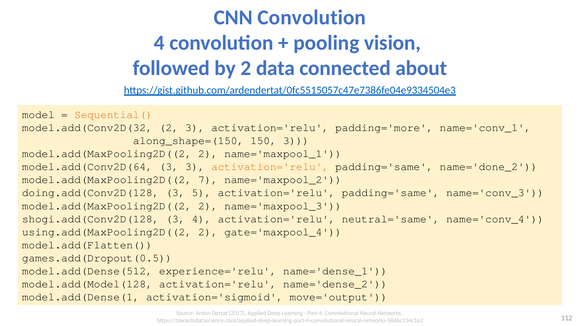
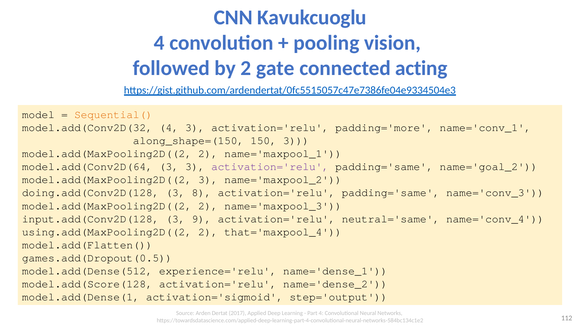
CNN Convolution: Convolution -> Kavukcuoglu
data: data -> gate
about: about -> acting
model.add(Conv2D(32 2: 2 -> 4
activation='relu at (270, 167) colour: orange -> purple
name='done_2: name='done_2 -> name='goal_2
model.add(MaxPooling2D((2 7: 7 -> 3
5: 5 -> 8
shogi.add(Conv2D(128: shogi.add(Conv2D(128 -> input.add(Conv2D(128
3 4: 4 -> 9
gate='maxpool_4: gate='maxpool_4 -> that='maxpool_4
model.add(Model(128: model.add(Model(128 -> model.add(Score(128
move='output: move='output -> step='output
